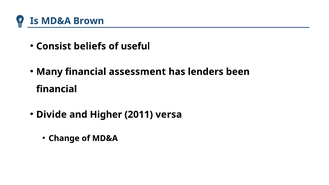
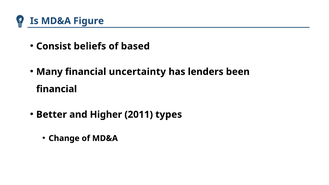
Brown: Brown -> Figure
useful: useful -> based
assessment: assessment -> uncertainty
Divide: Divide -> Better
versa: versa -> types
